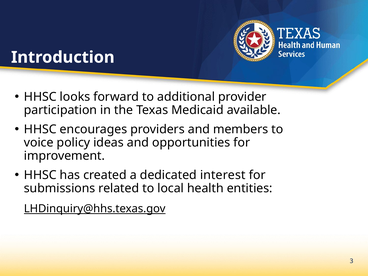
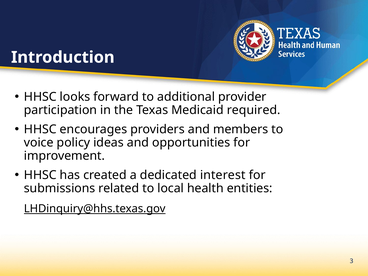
available: available -> required
